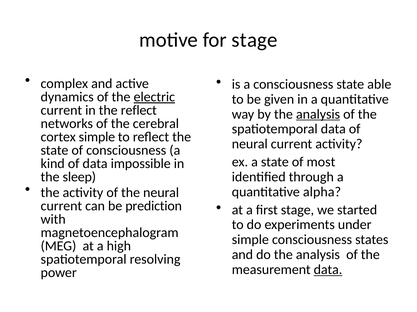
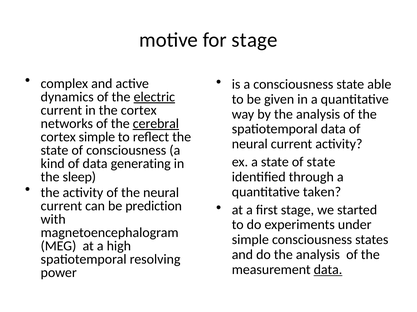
the reflect: reflect -> cortex
analysis at (318, 114) underline: present -> none
cerebral underline: none -> present
of most: most -> state
impossible: impossible -> generating
alpha: alpha -> taken
